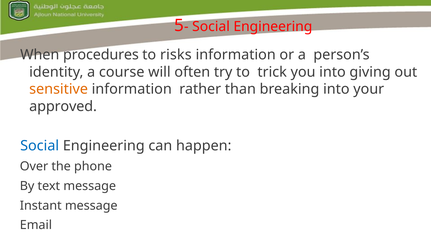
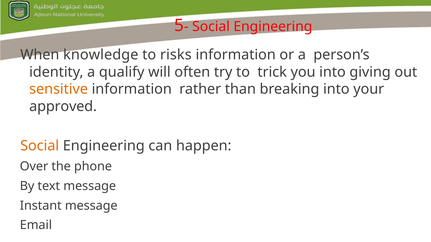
procedures: procedures -> knowledge
course: course -> qualify
Social at (40, 146) colour: blue -> orange
